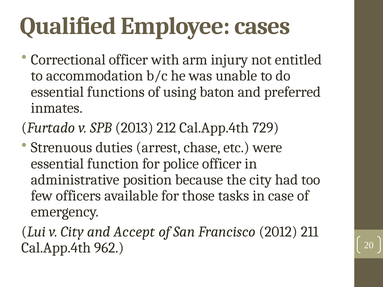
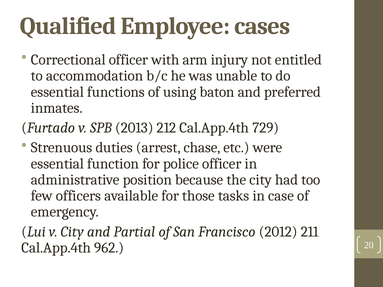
Accept: Accept -> Partial
